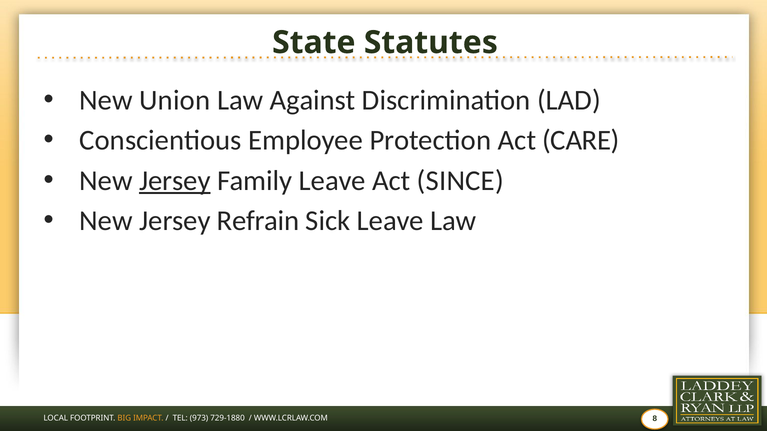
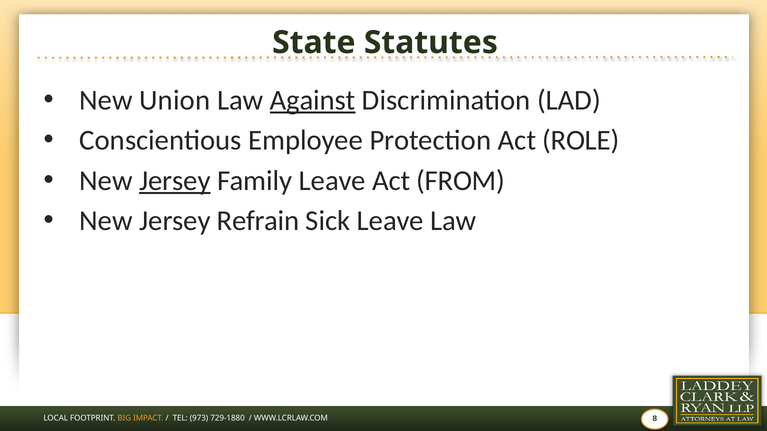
Against underline: none -> present
CARE: CARE -> ROLE
SINCE: SINCE -> FROM
